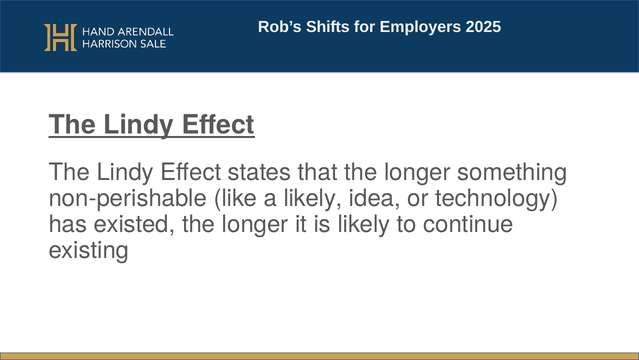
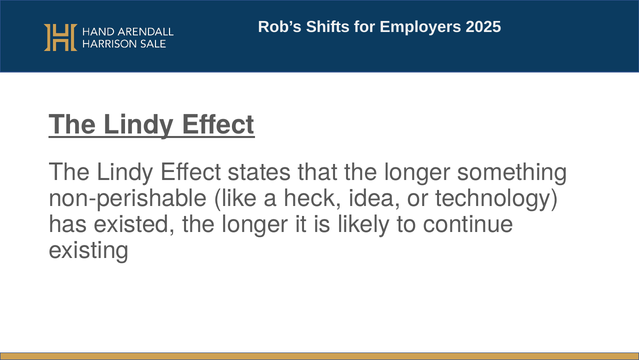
a likely: likely -> heck
